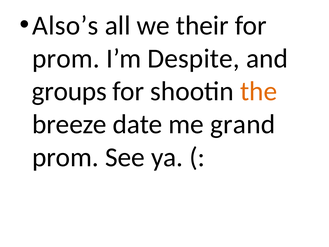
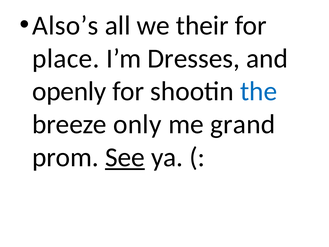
prom at (66, 58): prom -> place
Despite: Despite -> Dresses
groups: groups -> openly
the colour: orange -> blue
date: date -> only
See underline: none -> present
